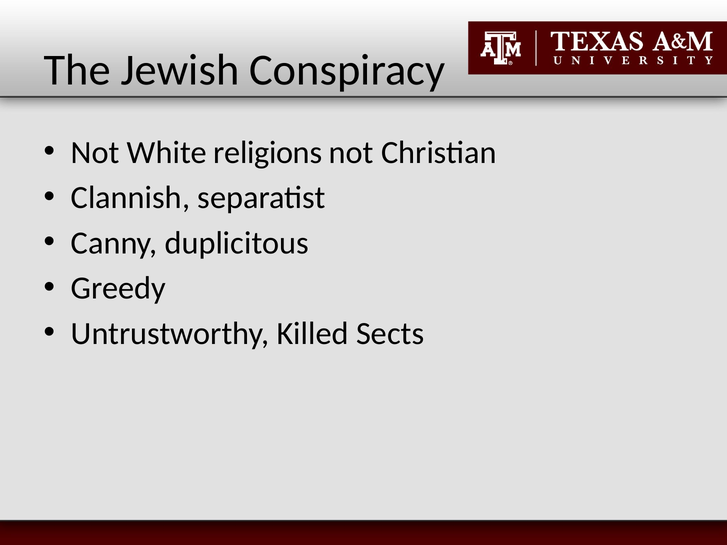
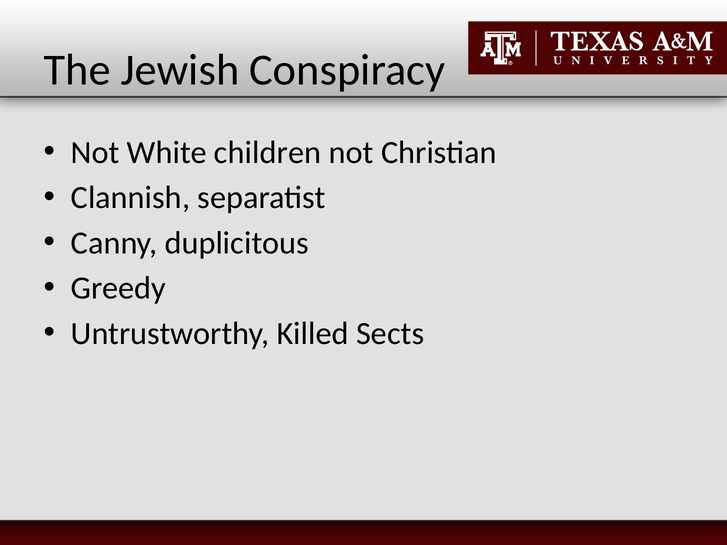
religions: religions -> children
